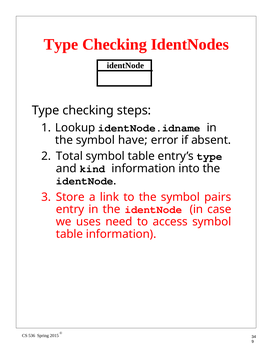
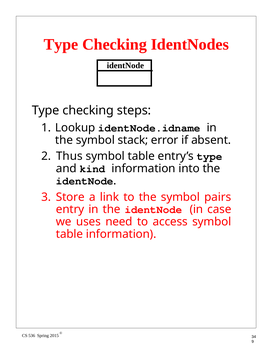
have: have -> stack
Total: Total -> Thus
